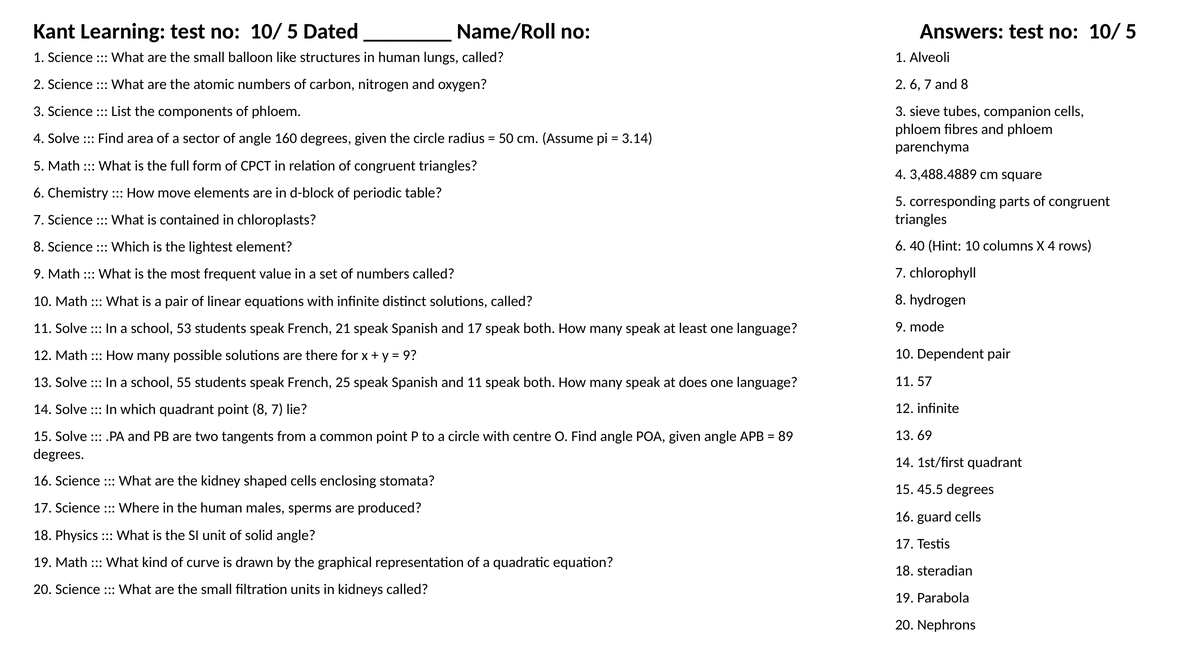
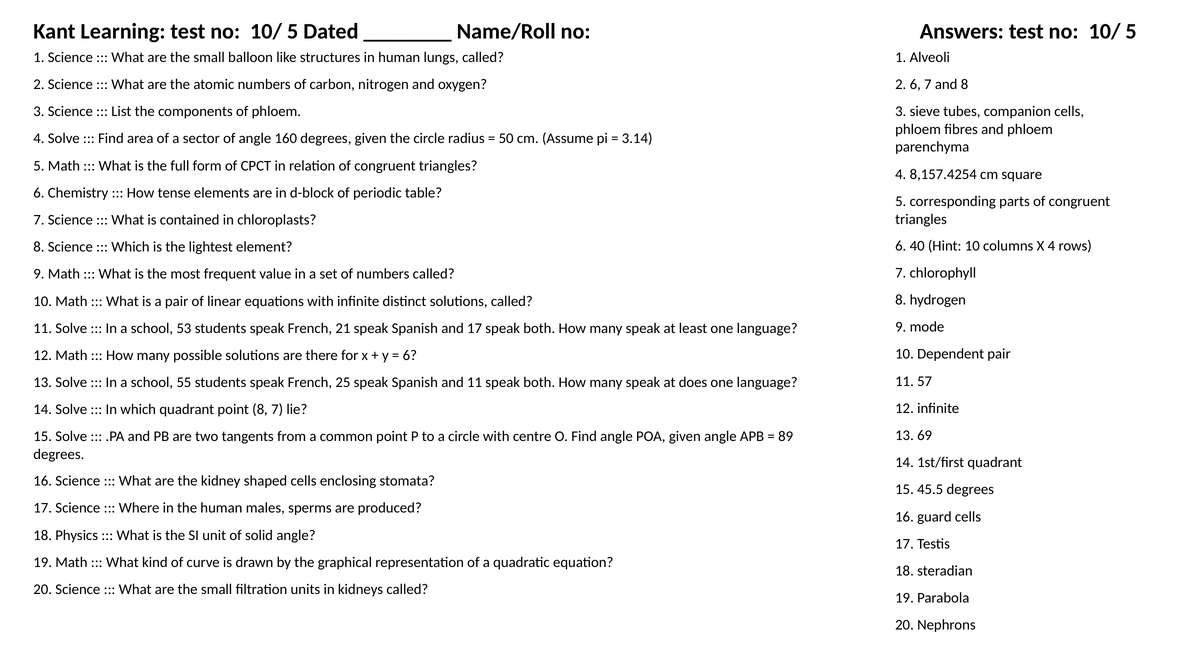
3,488.4889: 3,488.4889 -> 8,157.4254
move: move -> tense
9 at (410, 355): 9 -> 6
